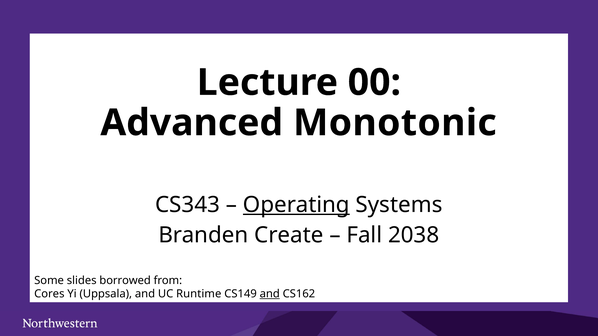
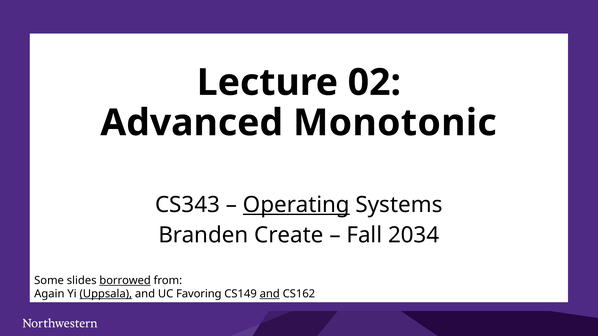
00: 00 -> 02
2038: 2038 -> 2034
borrowed underline: none -> present
Cores: Cores -> Again
Uppsala underline: none -> present
Runtime: Runtime -> Favoring
